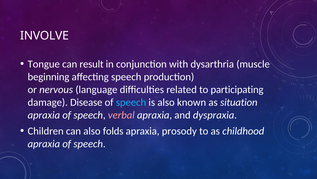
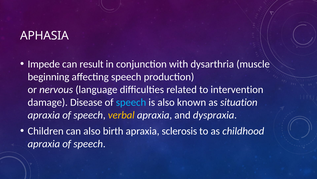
INVOLVE: INVOLVE -> APHASIA
Tongue: Tongue -> Impede
participating: participating -> intervention
verbal colour: pink -> yellow
folds: folds -> birth
prosody: prosody -> sclerosis
